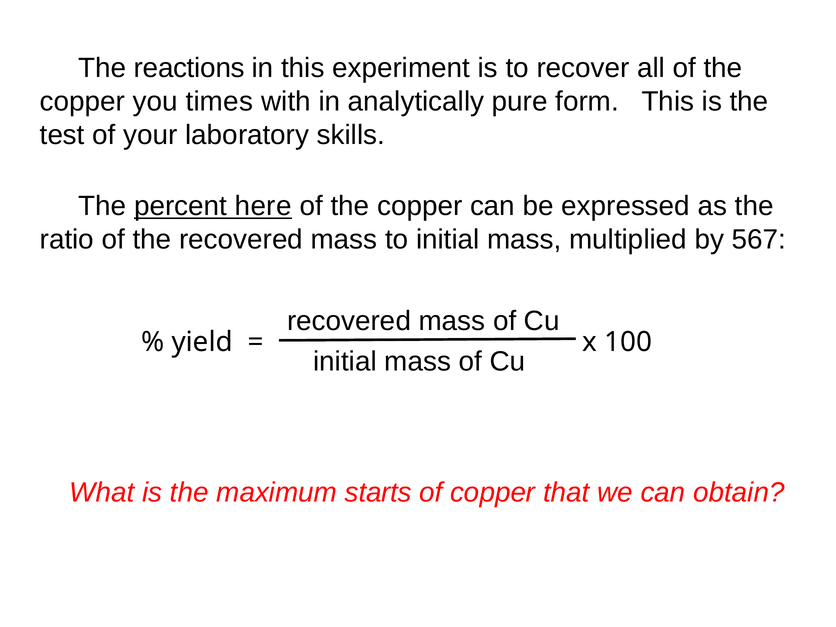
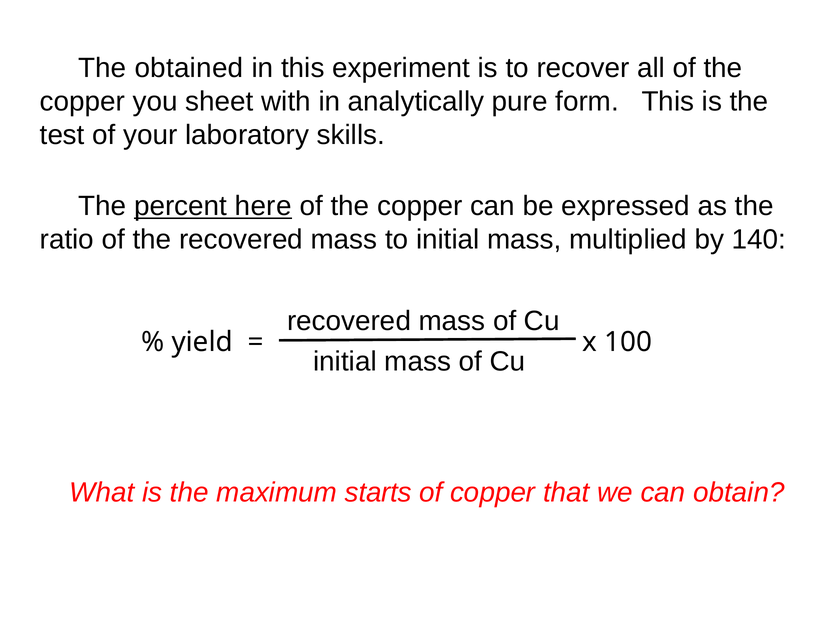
reactions: reactions -> obtained
times: times -> sheet
567: 567 -> 140
